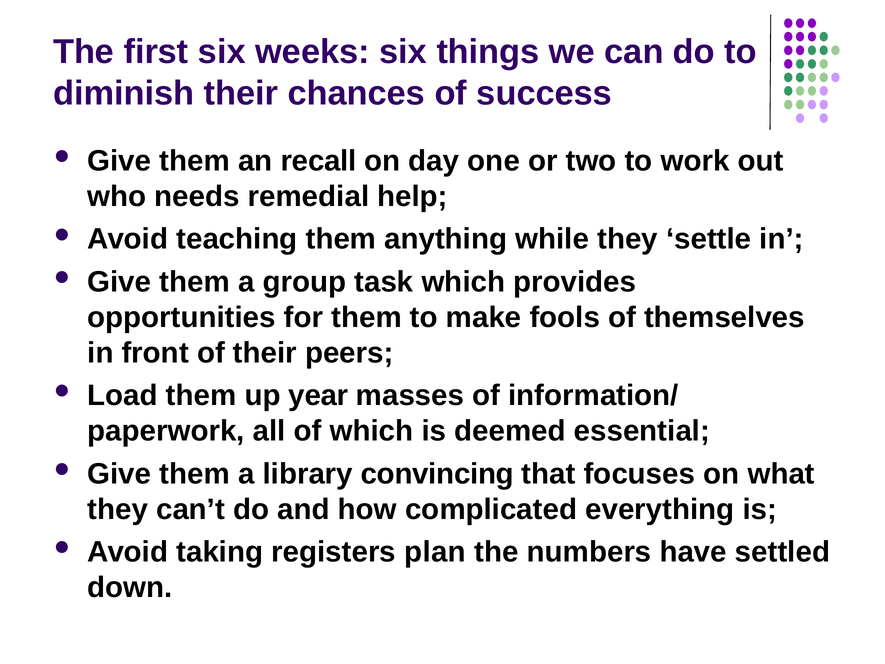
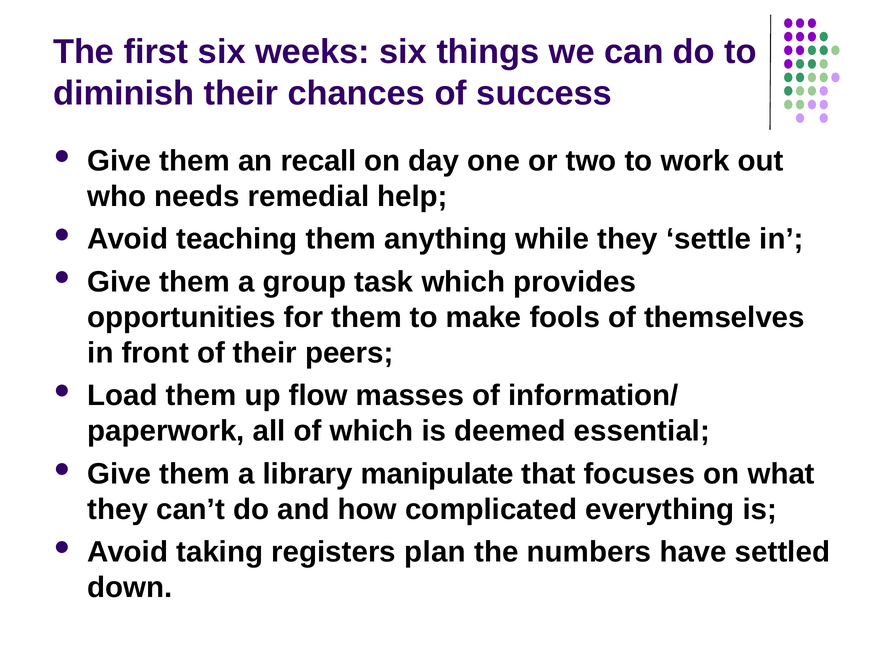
year: year -> flow
convincing: convincing -> manipulate
